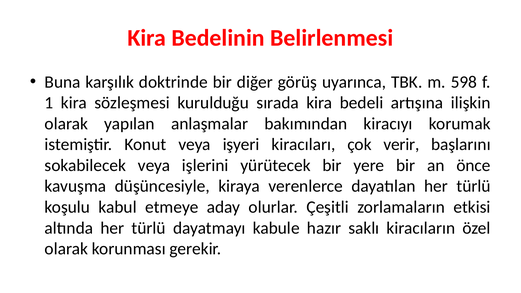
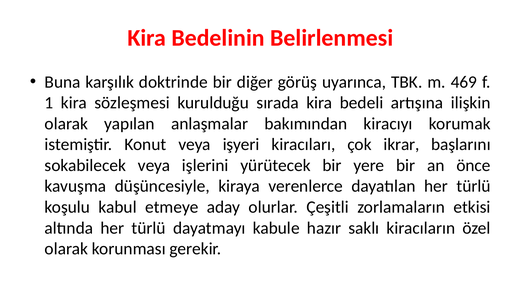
598: 598 -> 469
verir: verir -> ikrar
